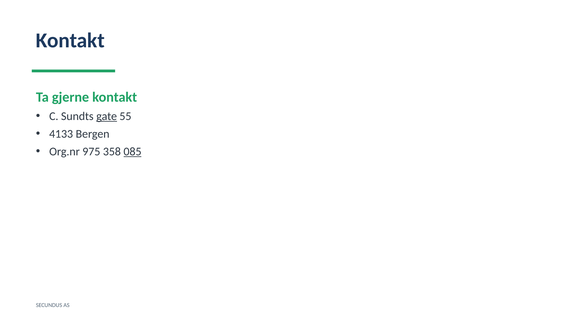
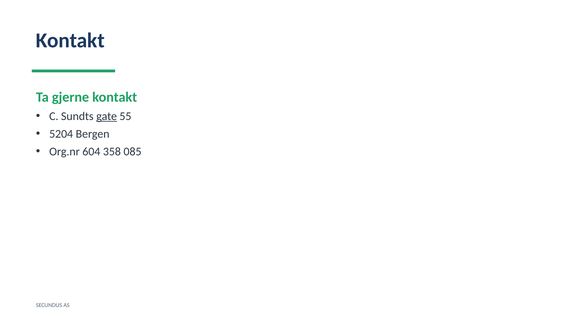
4133: 4133 -> 5204
975: 975 -> 604
085 underline: present -> none
